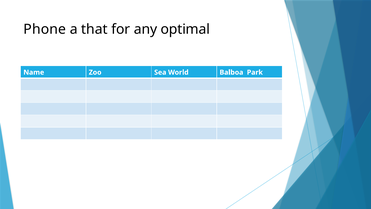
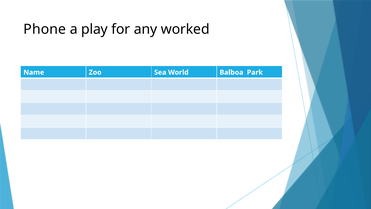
that: that -> play
optimal: optimal -> worked
